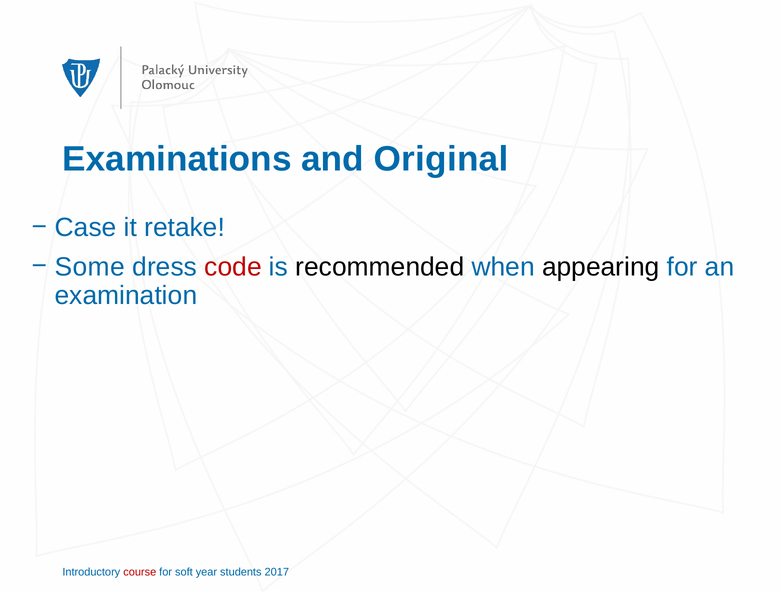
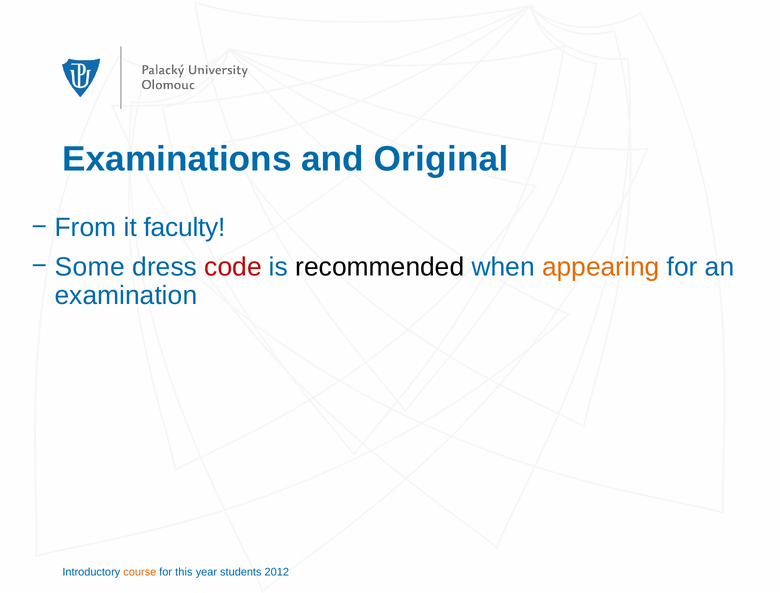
Case: Case -> From
retake: retake -> faculty
appearing colour: black -> orange
course colour: red -> orange
soft: soft -> this
2017: 2017 -> 2012
